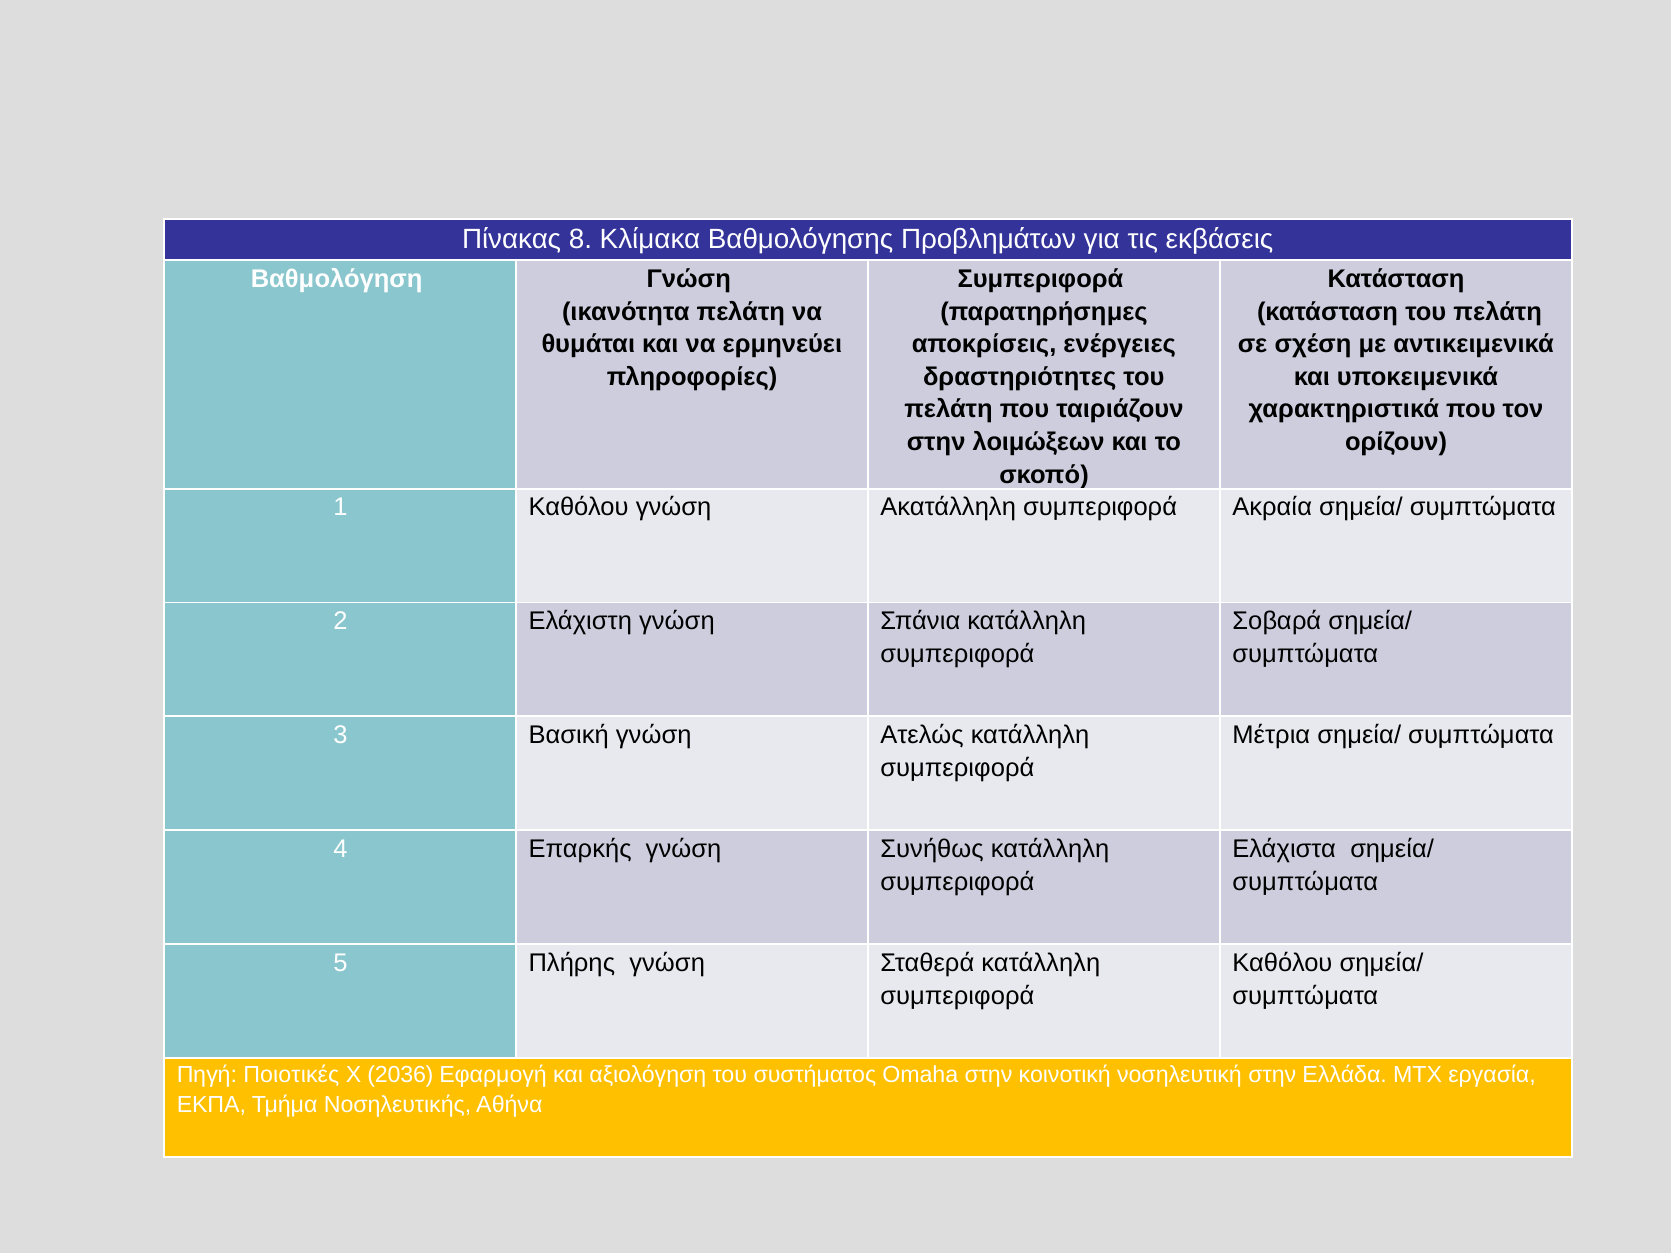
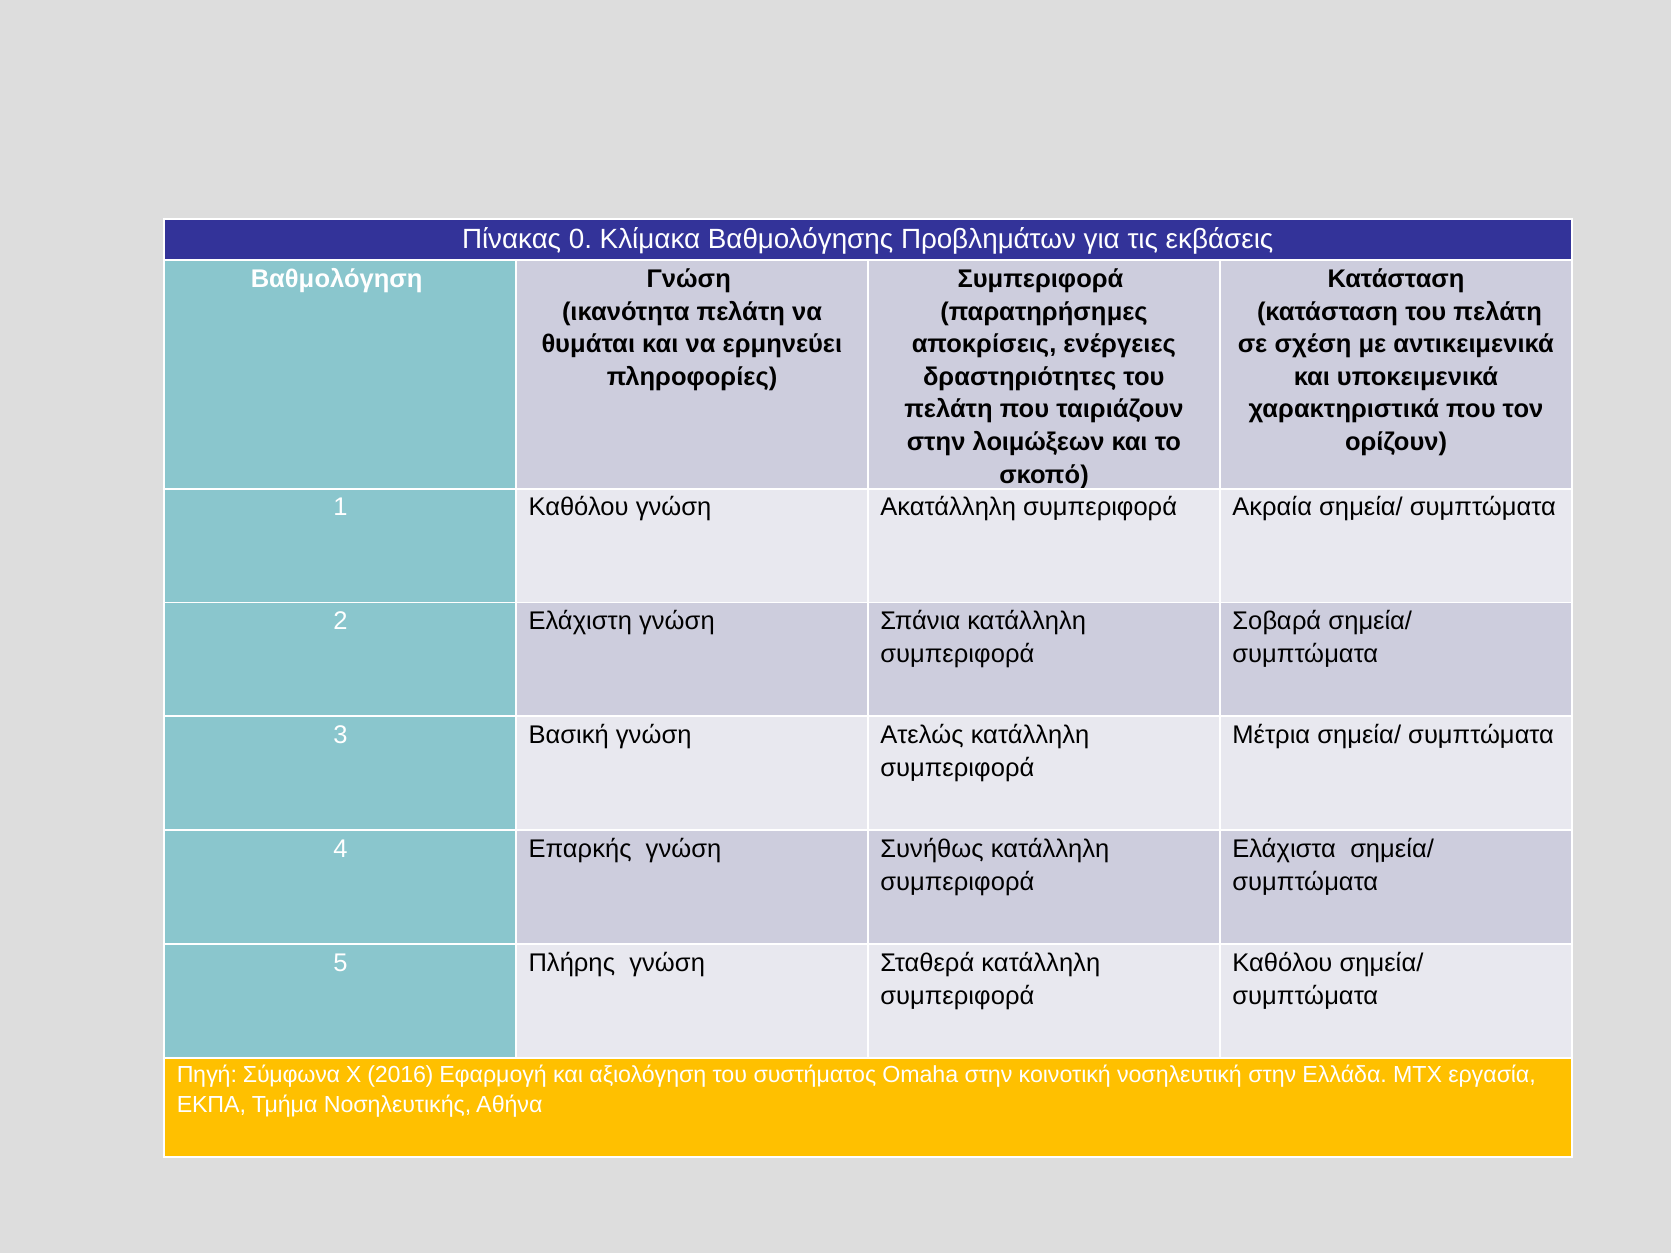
8: 8 -> 0
Ποιοτικές: Ποιοτικές -> Σύμφωνα
2036: 2036 -> 2016
